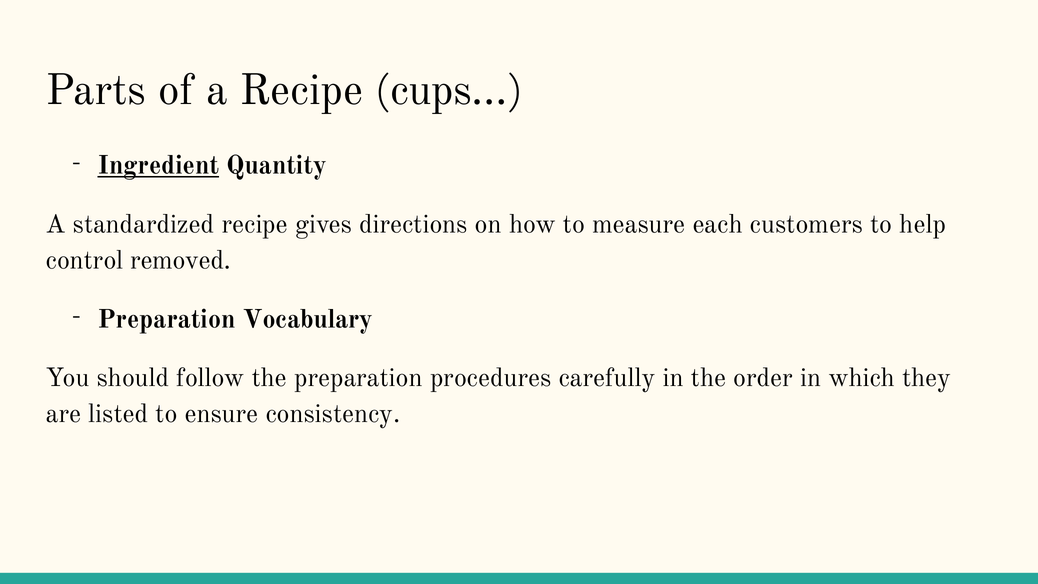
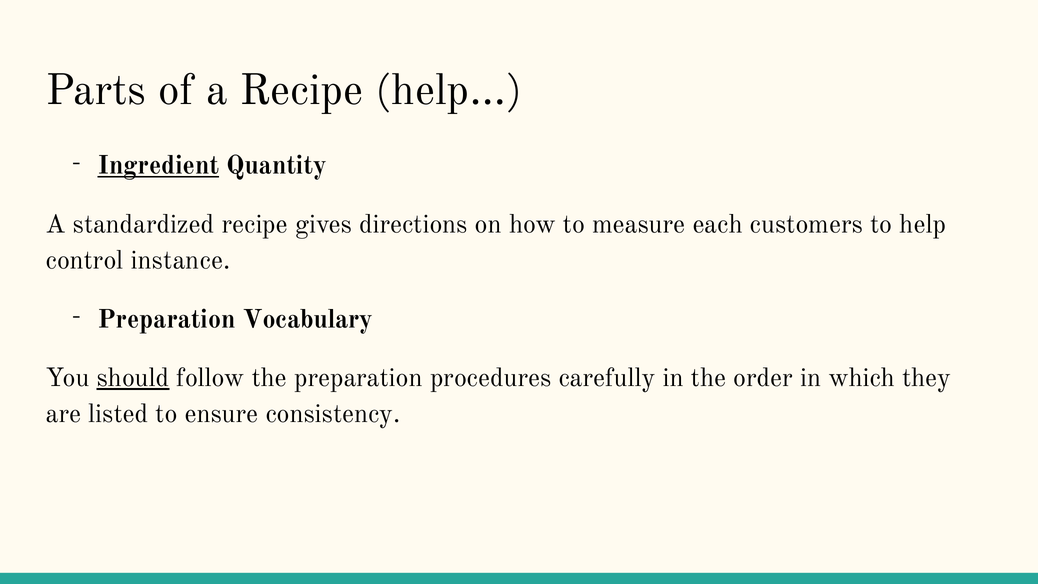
cups…: cups… -> help…
removed: removed -> instance
should underline: none -> present
